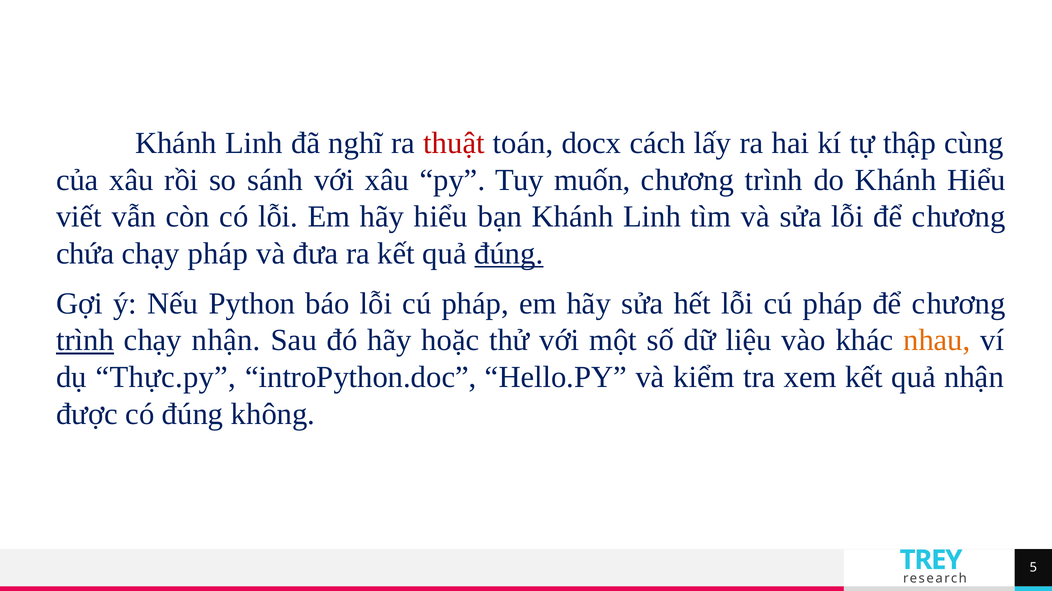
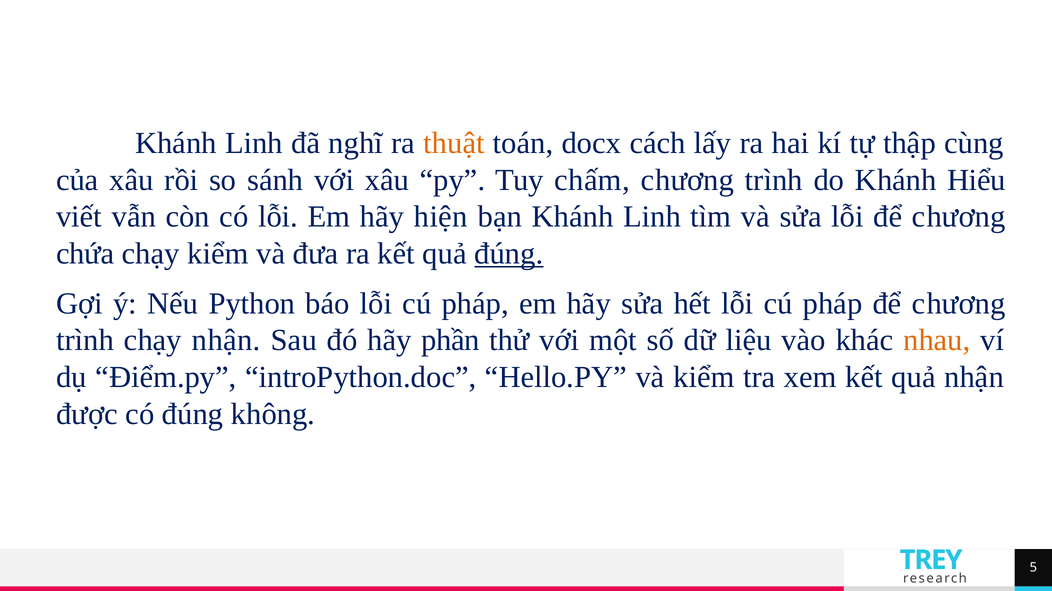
thuật colour: red -> orange
muốn: muốn -> chấm
hãy hiểu: hiểu -> hiện
chạy pháp: pháp -> kiểm
trình at (85, 341) underline: present -> none
hoặc: hoặc -> phần
Thực.py: Thực.py -> Điểm.py
